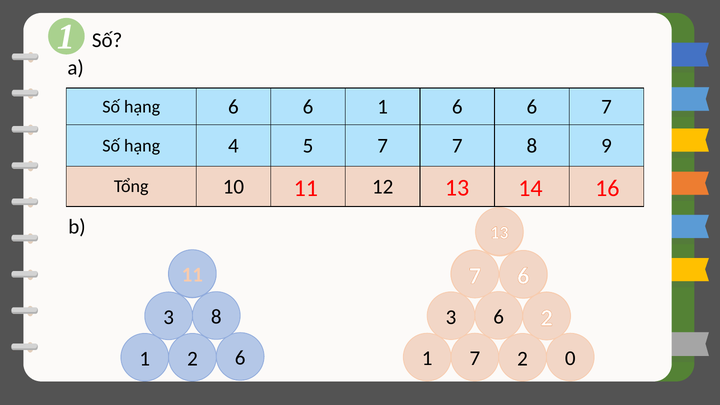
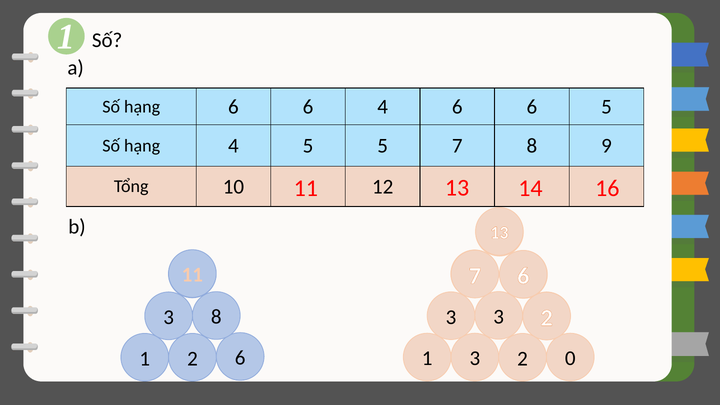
6 1: 1 -> 4
6 7: 7 -> 5
5 7: 7 -> 5
3 6: 6 -> 3
1 7: 7 -> 3
